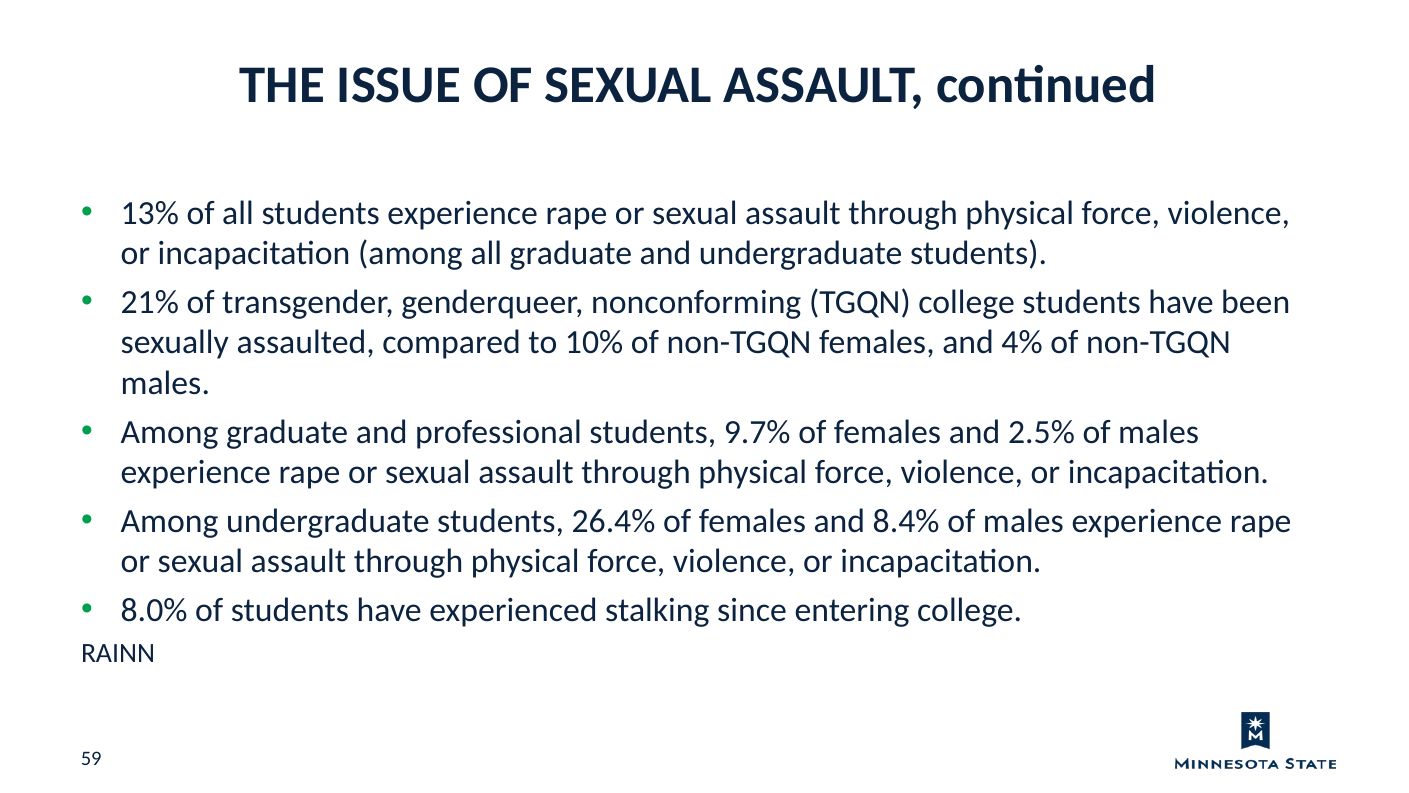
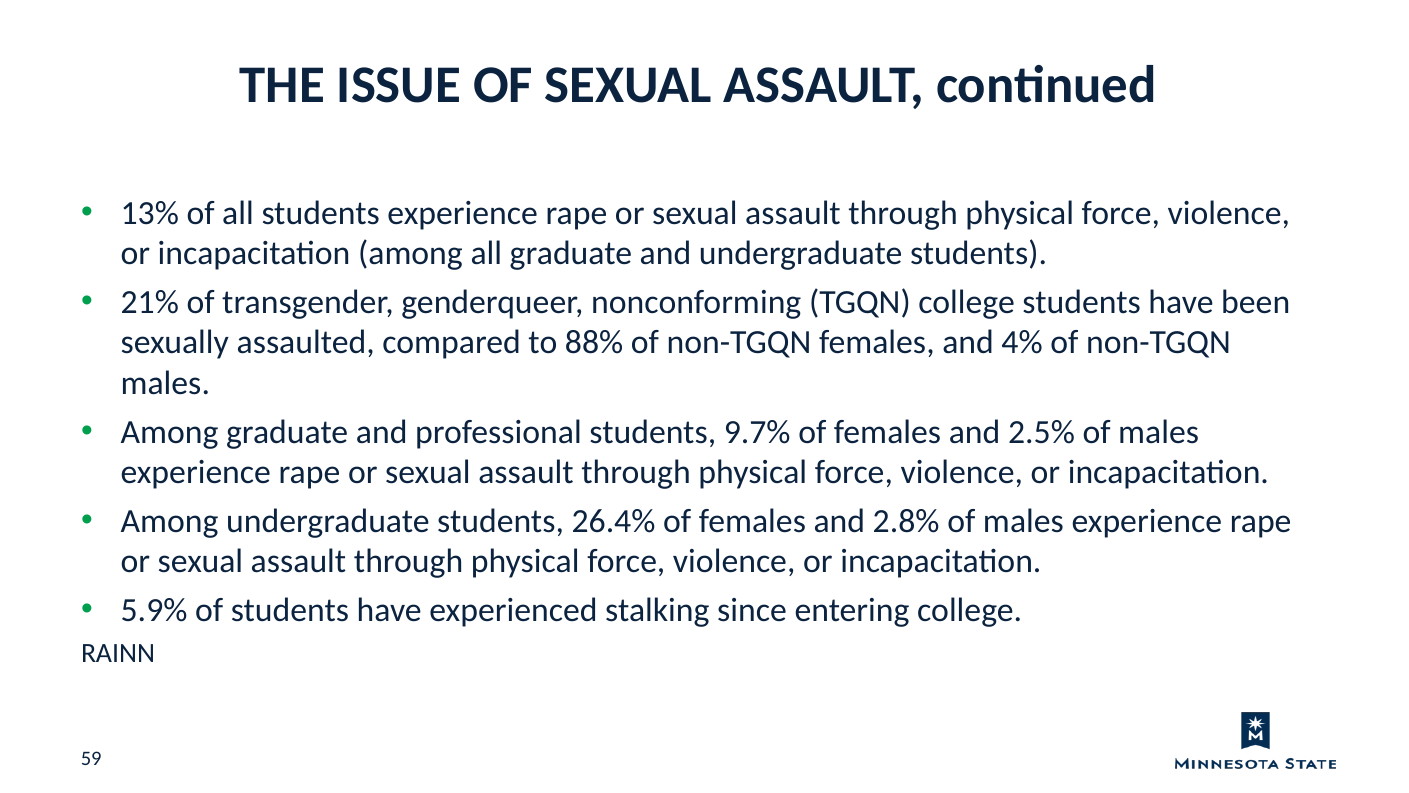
10%: 10% -> 88%
8.4%: 8.4% -> 2.8%
8.0%: 8.0% -> 5.9%
